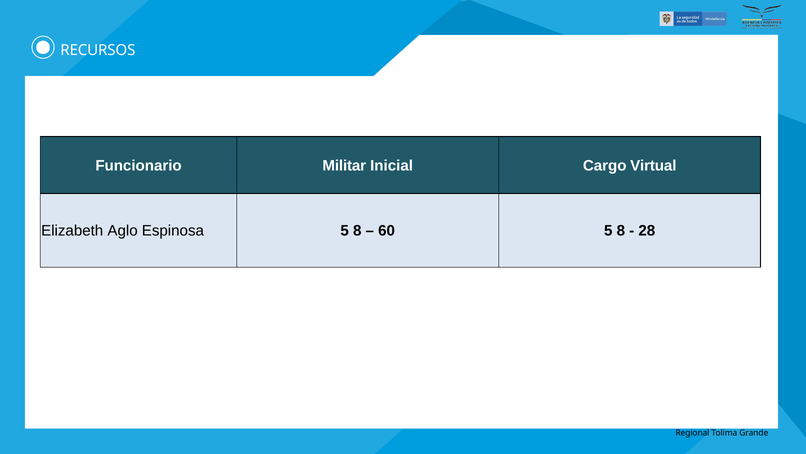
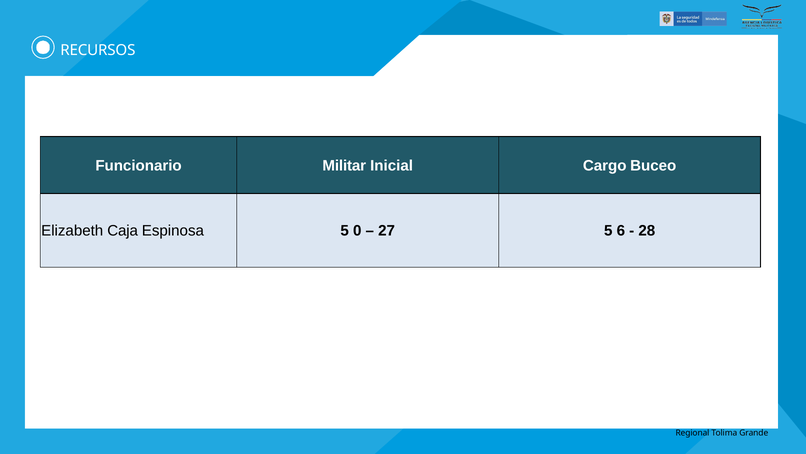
Virtual: Virtual -> Buceo
Aglo: Aglo -> Caja
Espinosa 5 8: 8 -> 0
60: 60 -> 27
8 at (621, 231): 8 -> 6
